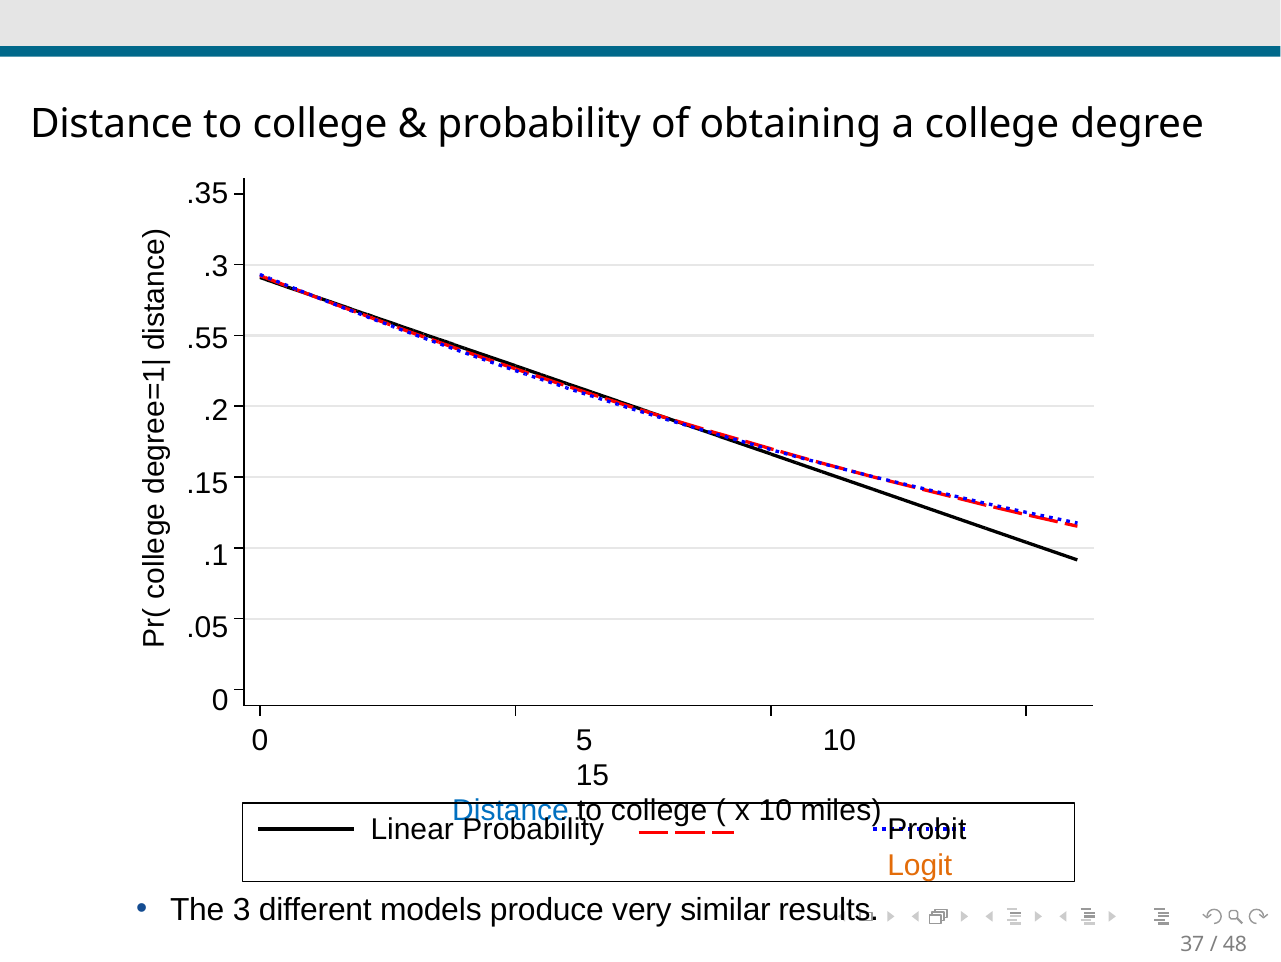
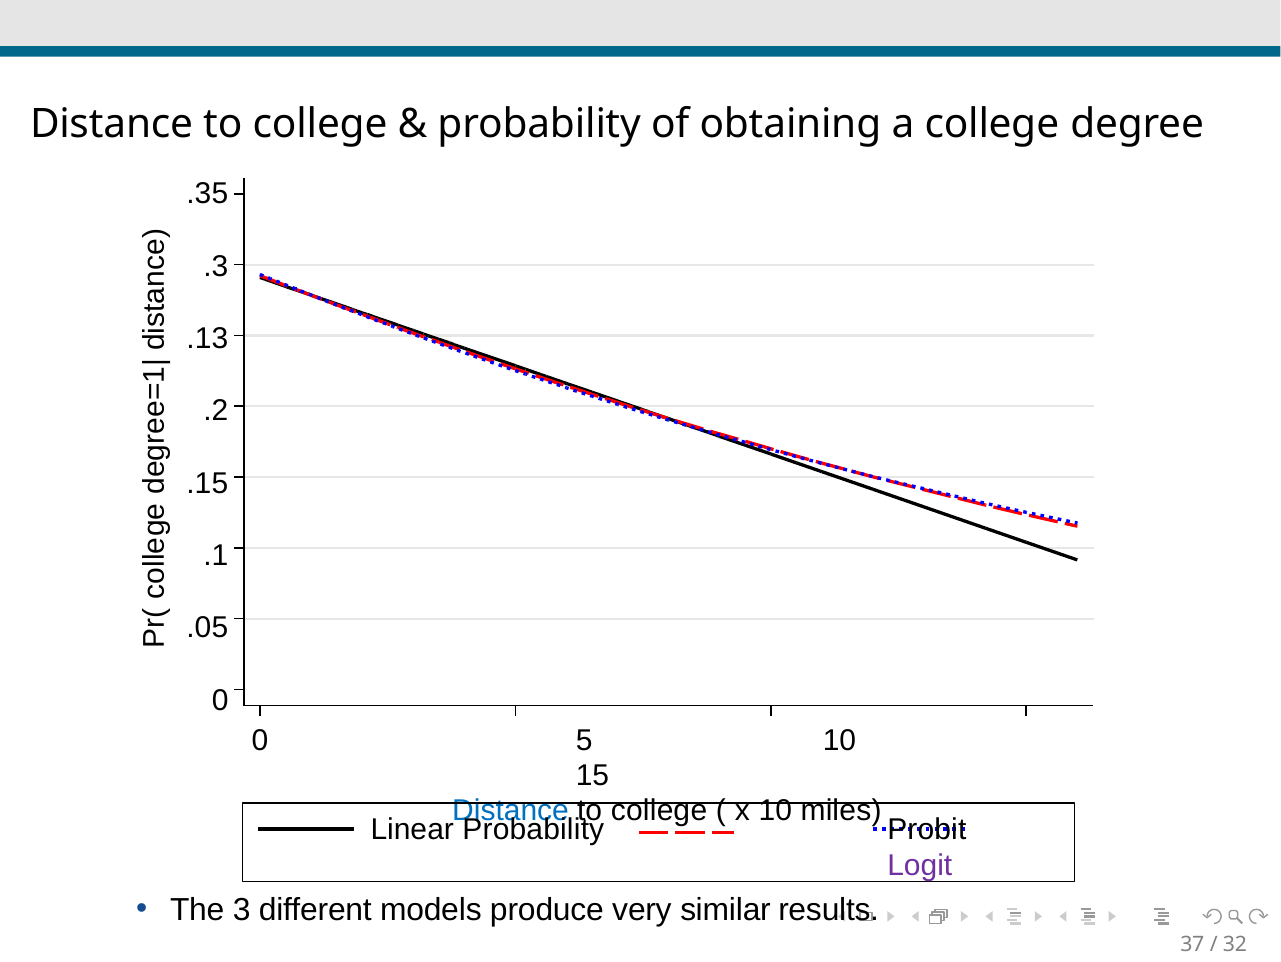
.55: .55 -> .13
Logit colour: orange -> purple
48: 48 -> 32
